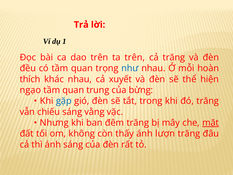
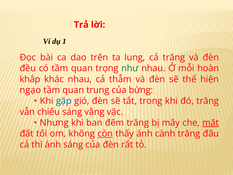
ta trên: trên -> lung
như colour: blue -> green
thích: thích -> khắp
xuyết: xuyết -> thẫm
còn underline: none -> present
lượn: lượn -> cành
